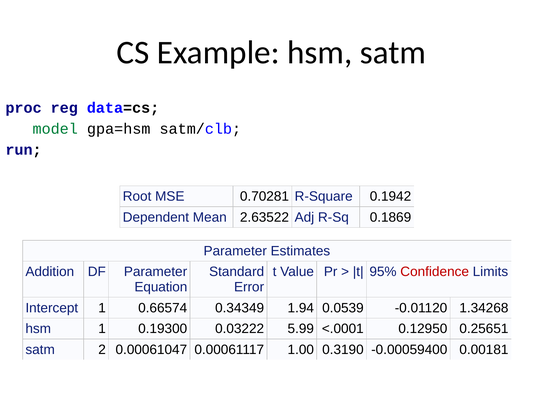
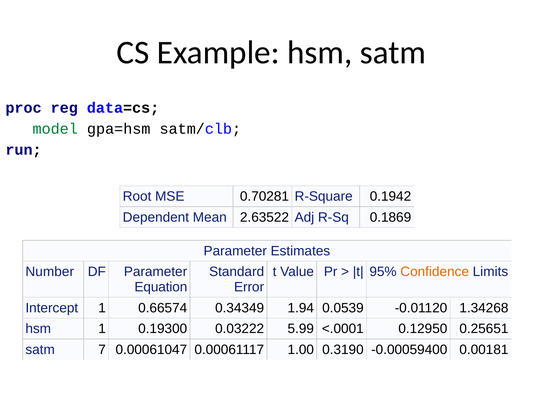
Addition: Addition -> Number
Confidence colour: red -> orange
2: 2 -> 7
